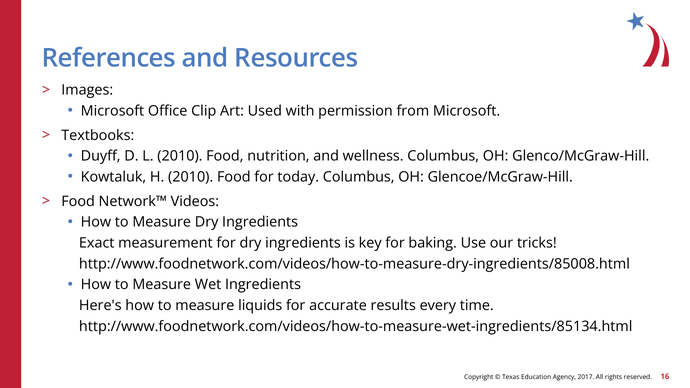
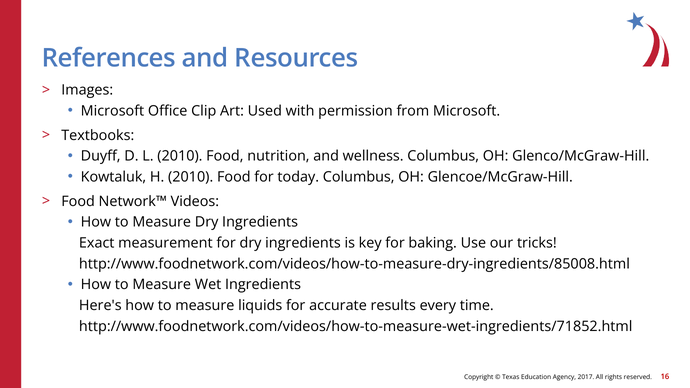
http://www.foodnetwork.com/videos/how-to-measure-wet-ingredients/85134.html: http://www.foodnetwork.com/videos/how-to-measure-wet-ingredients/85134.html -> http://www.foodnetwork.com/videos/how-to-measure-wet-ingredients/71852.html
